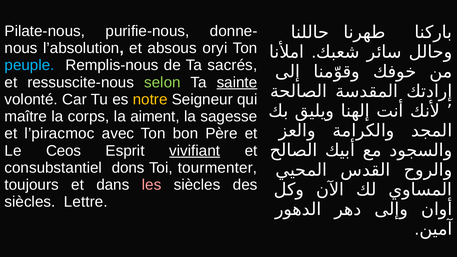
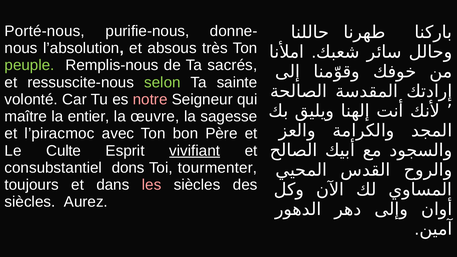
Pilate-nous: Pilate-nous -> Porté-nous
oryi: oryi -> très
peuple colour: light blue -> light green
sainte underline: present -> none
notre colour: yellow -> pink
corps: corps -> entier
aiment: aiment -> œuvre
Ceos: Ceos -> Culte
Lettre: Lettre -> Aurez
